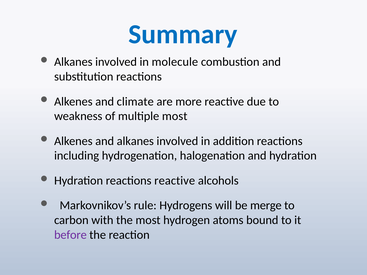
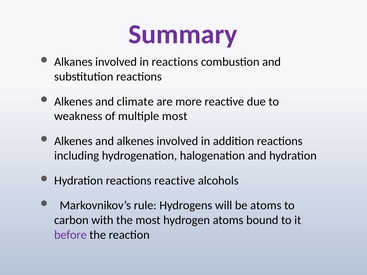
Summary colour: blue -> purple
in molecule: molecule -> reactions
and alkanes: alkanes -> alkenes
be merge: merge -> atoms
